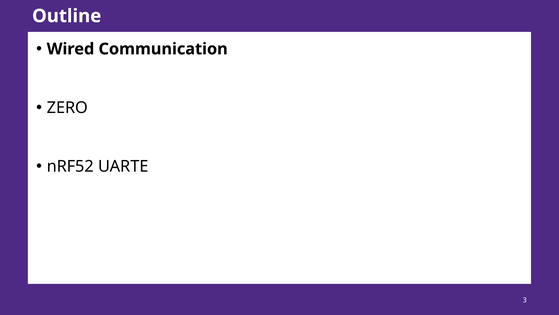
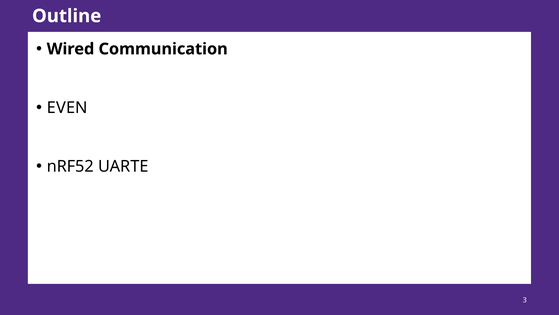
ZERO: ZERO -> EVEN
